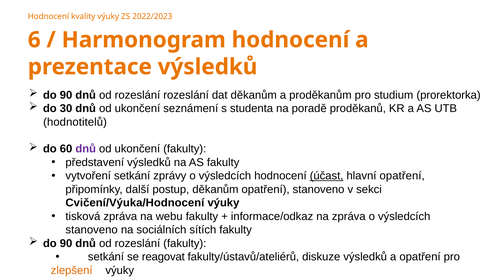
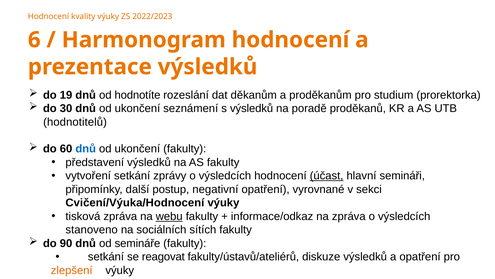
90 at (66, 95): 90 -> 19
rozeslání at (137, 95): rozeslání -> hodnotíte
s studenta: studenta -> výsledků
dnů at (86, 149) colour: purple -> blue
hlavní opatření: opatření -> semináři
postup děkanům: děkanům -> negativní
opatření stanoveno: stanoveno -> vyrovnané
webu underline: none -> present
rozeslání at (137, 243): rozeslání -> semináře
